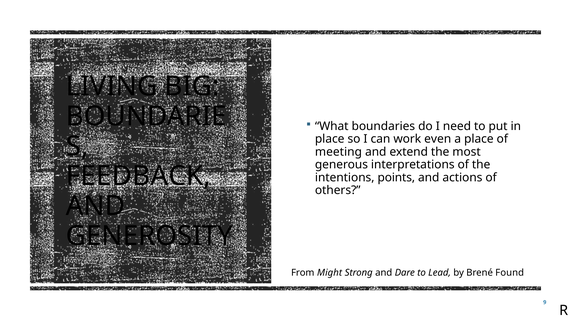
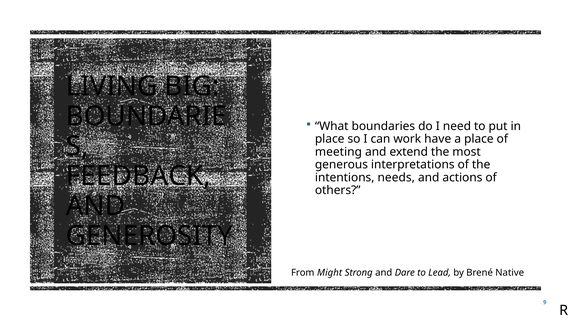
even: even -> have
points: points -> needs
Found: Found -> Native
